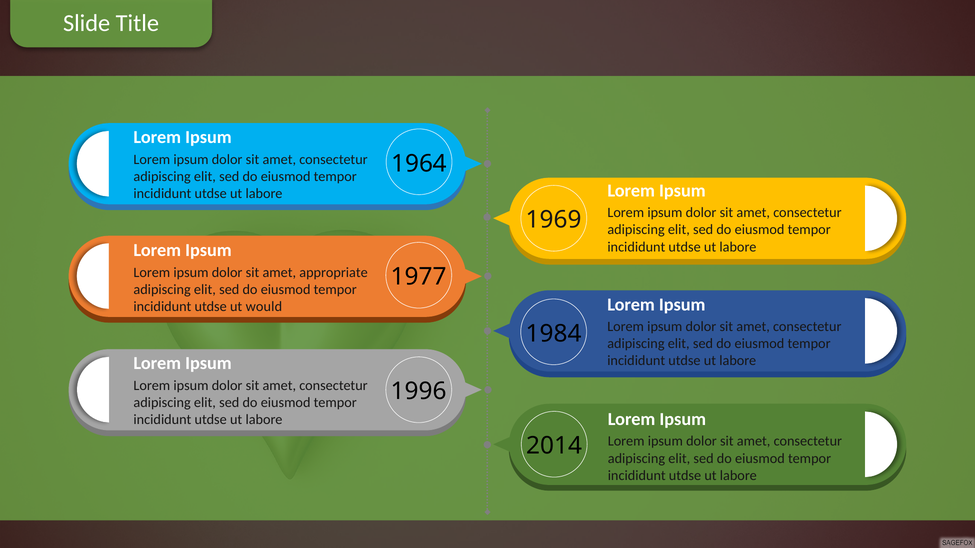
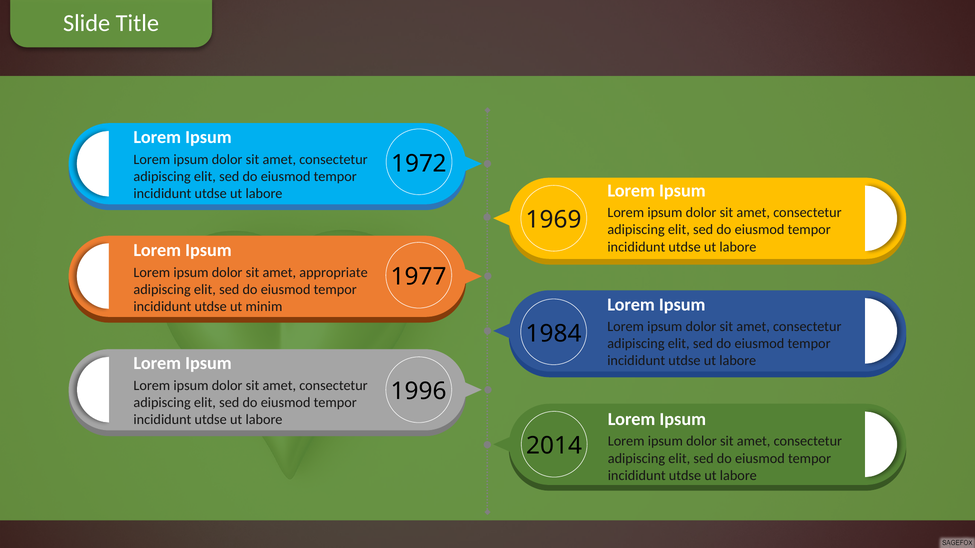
1964: 1964 -> 1972
would: would -> minim
